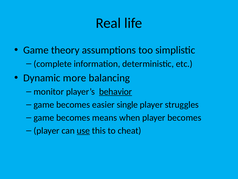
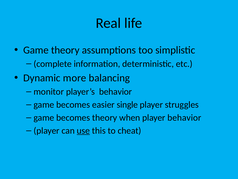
behavior at (116, 91) underline: present -> none
becomes means: means -> theory
player becomes: becomes -> behavior
